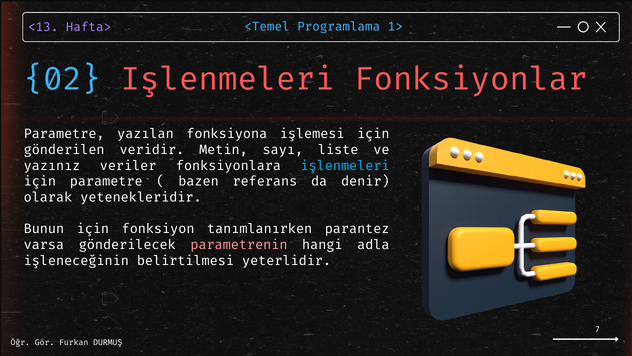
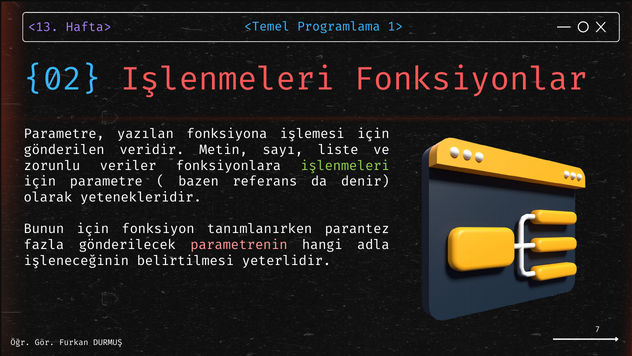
yazınız: yazınız -> zorunlu
işlenmeleri at (345, 165) colour: light blue -> light green
varsa: varsa -> fazla
